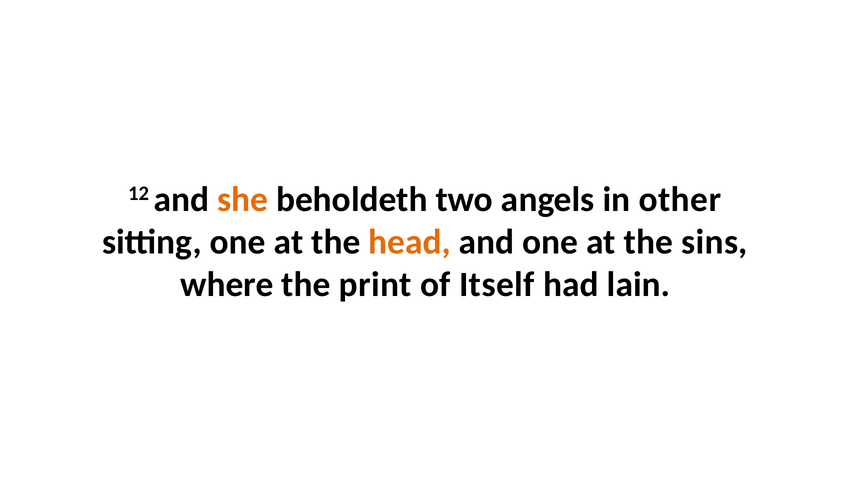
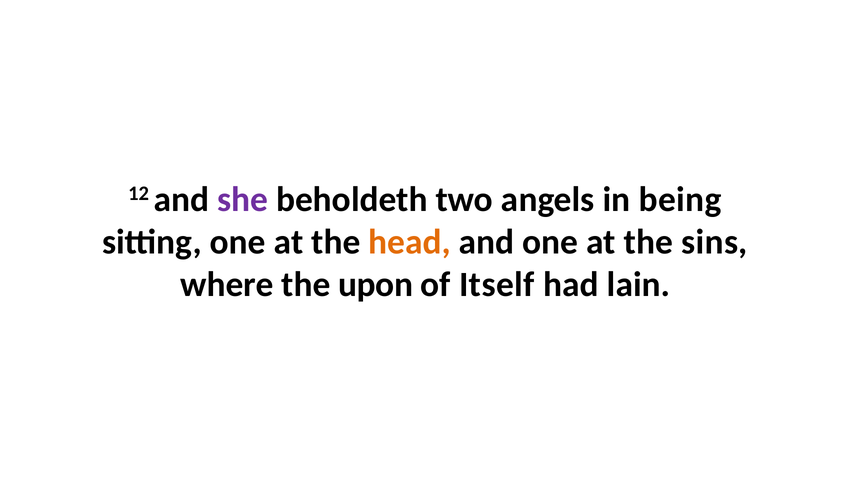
she colour: orange -> purple
other: other -> being
print: print -> upon
